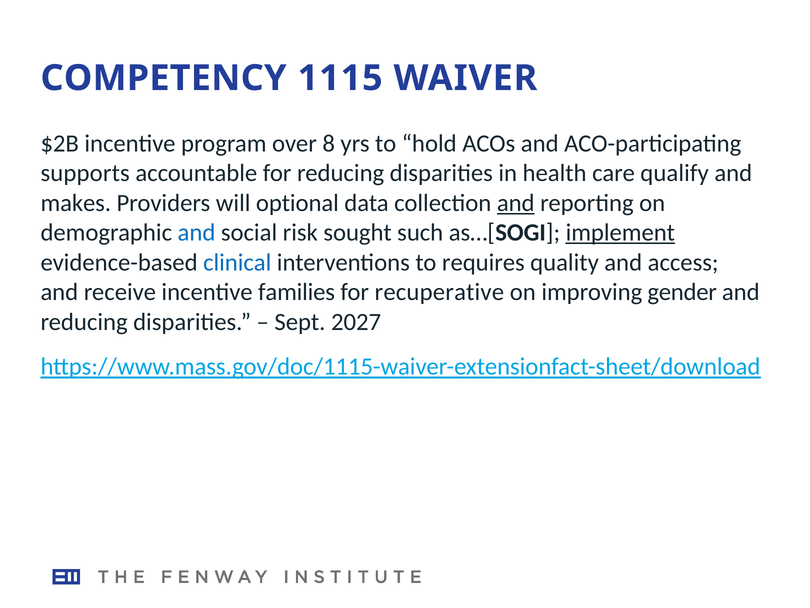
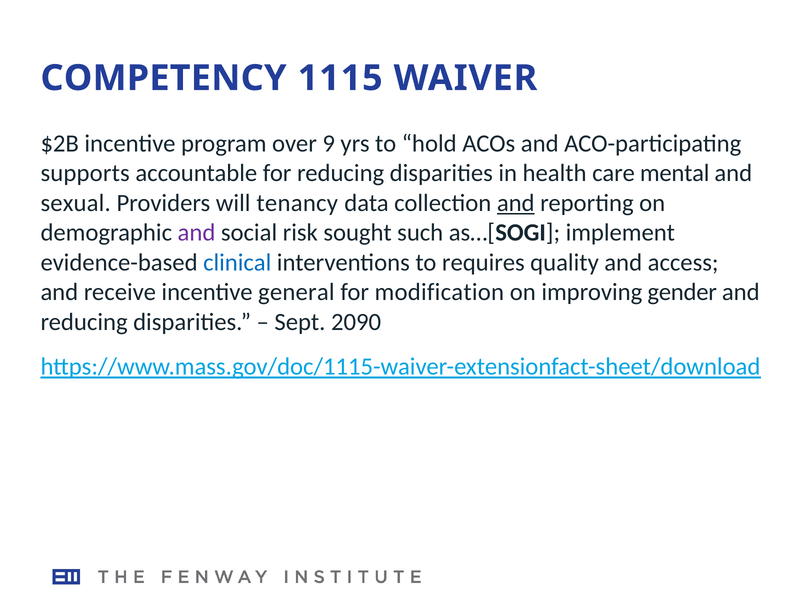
8: 8 -> 9
qualify: qualify -> mental
makes: makes -> sexual
optional: optional -> tenancy
and at (196, 233) colour: blue -> purple
implement underline: present -> none
families: families -> general
recuperative: recuperative -> modification
2027: 2027 -> 2090
